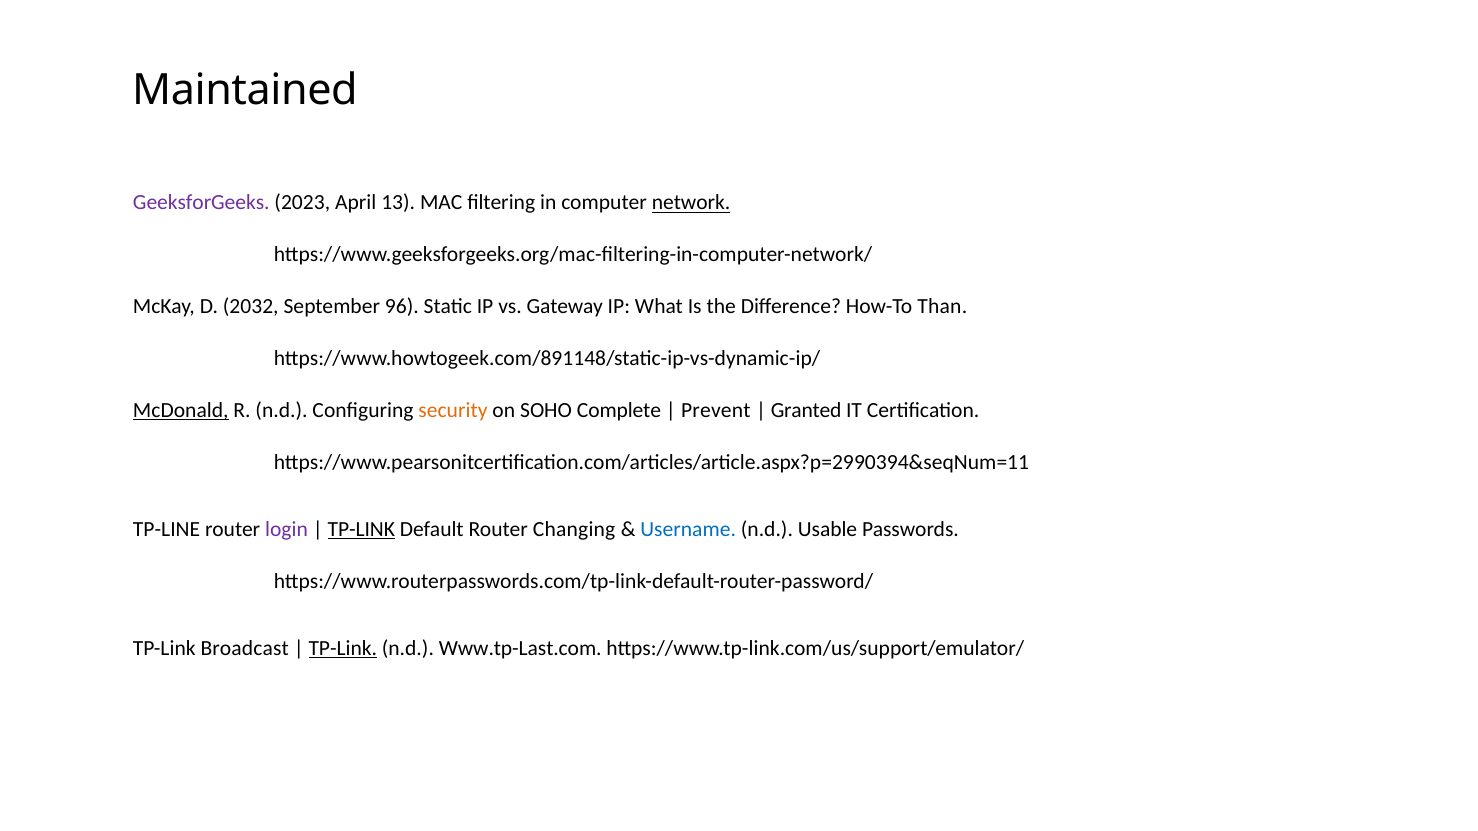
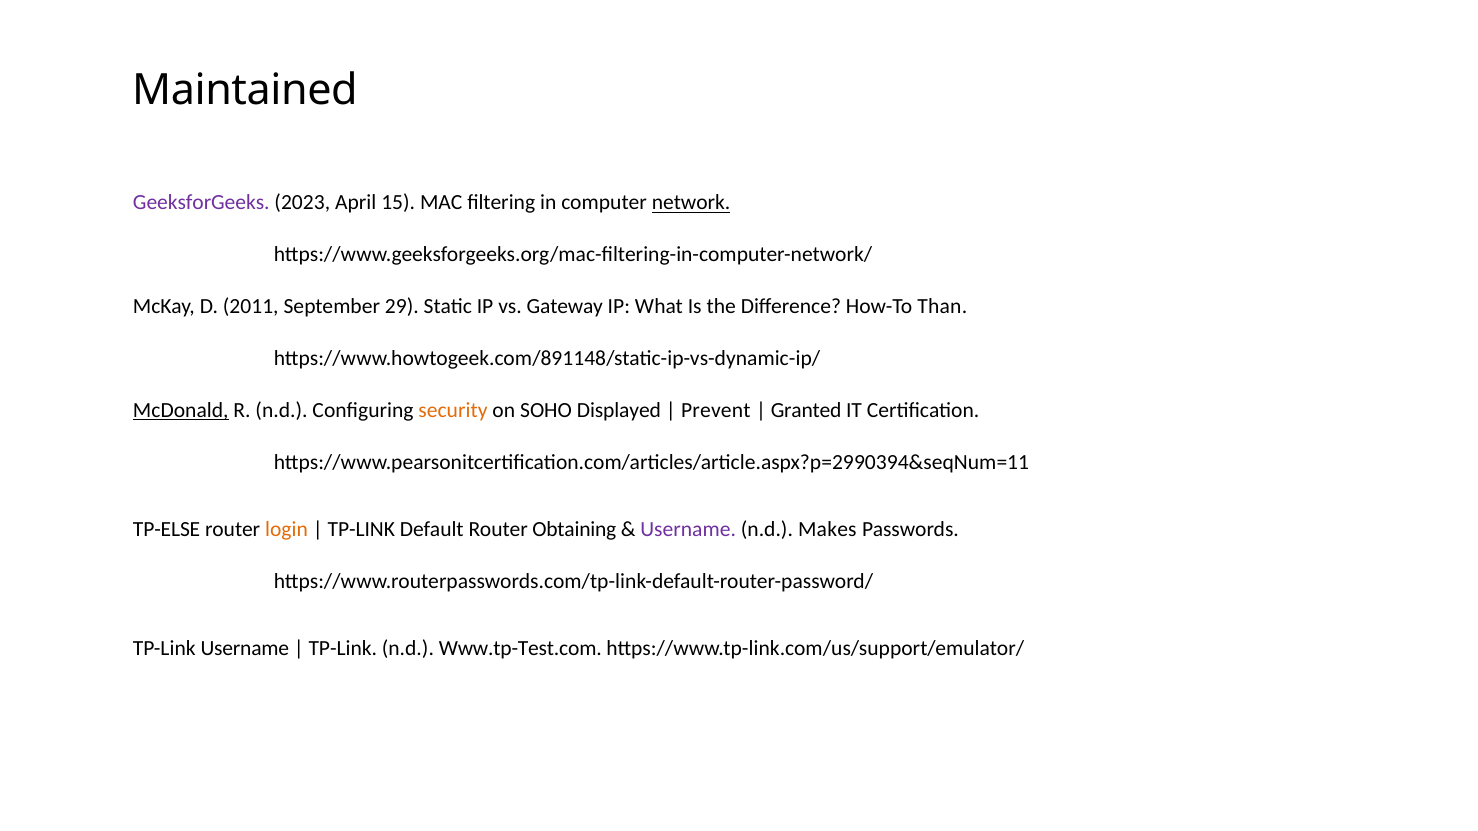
13: 13 -> 15
2032: 2032 -> 2011
96: 96 -> 29
Complete: Complete -> Displayed
TP-LINE: TP-LINE -> TP-ELSE
login colour: purple -> orange
TP-LINK at (361, 529) underline: present -> none
Changing: Changing -> Obtaining
Username at (688, 529) colour: blue -> purple
Usable: Usable -> Makes
TP-Link Broadcast: Broadcast -> Username
TP-Link at (343, 649) underline: present -> none
Www.tp-Last.com: Www.tp-Last.com -> Www.tp-Test.com
